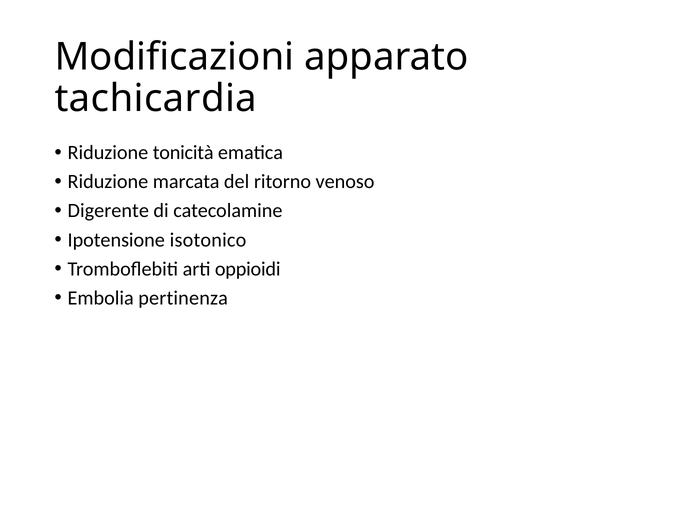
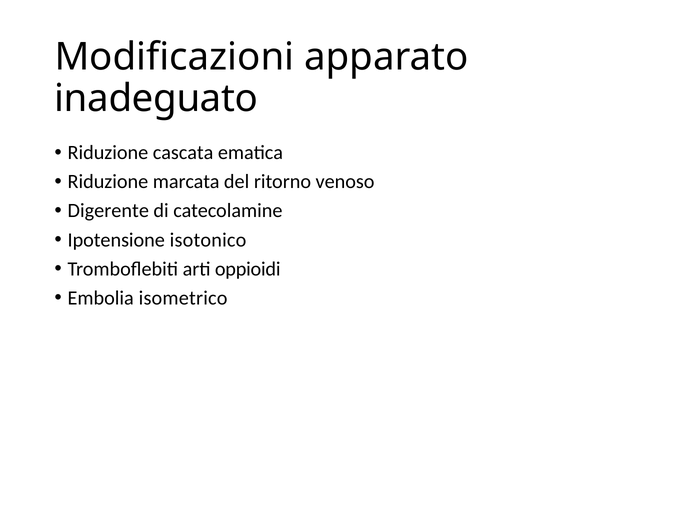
tachicardia: tachicardia -> inadeguato
tonicità: tonicità -> cascata
pertinenza: pertinenza -> isometrico
